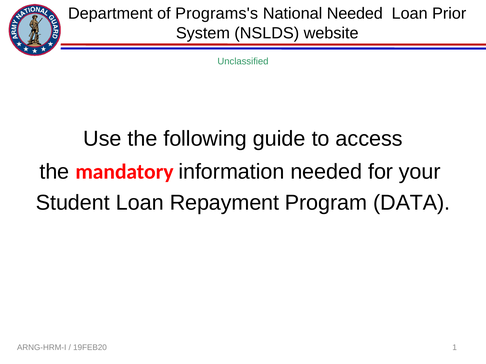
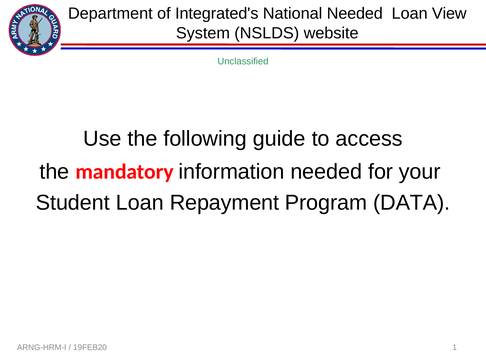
Programs's: Programs's -> Integrated's
Prior: Prior -> View
